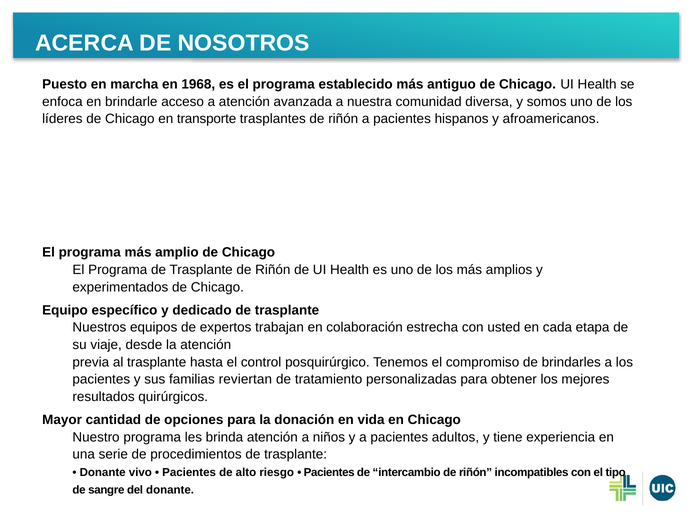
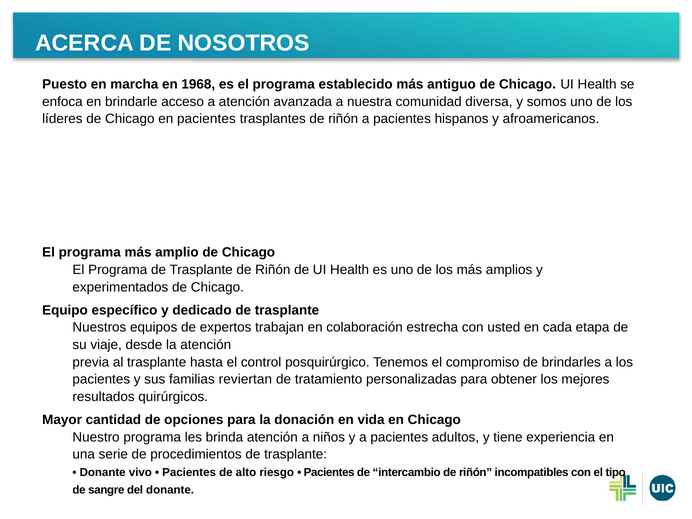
en transporte: transporte -> pacientes
